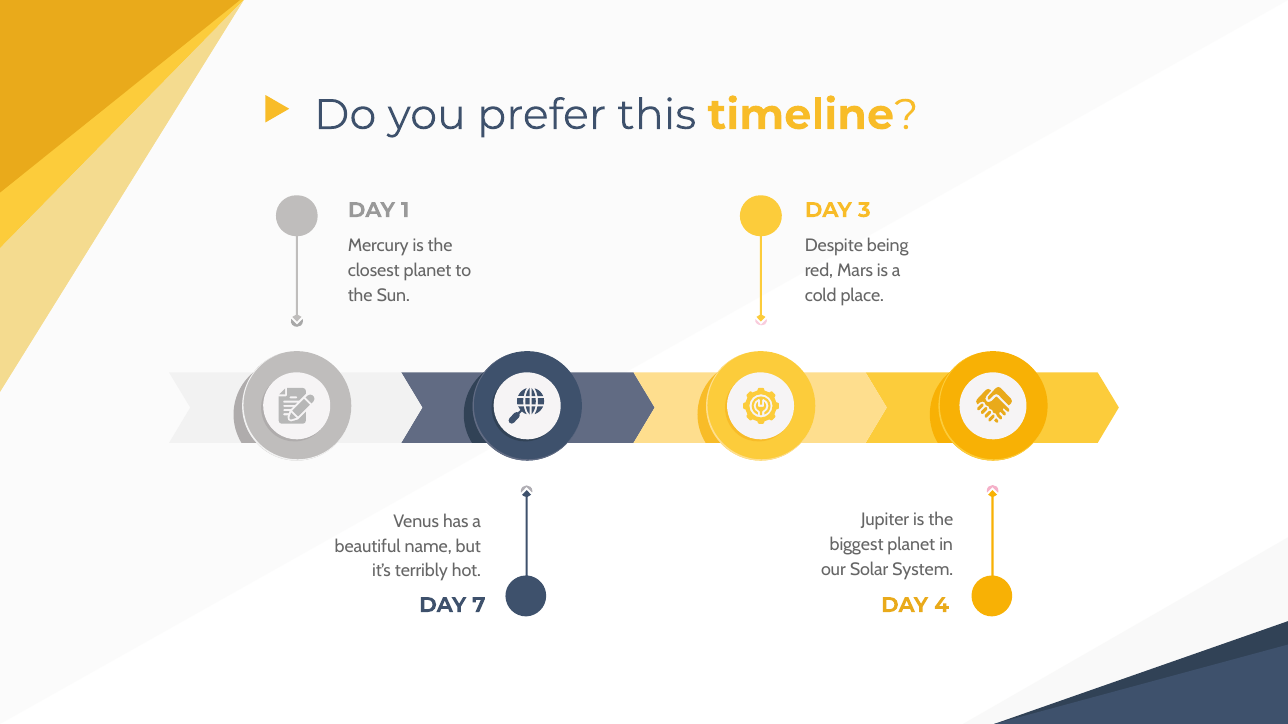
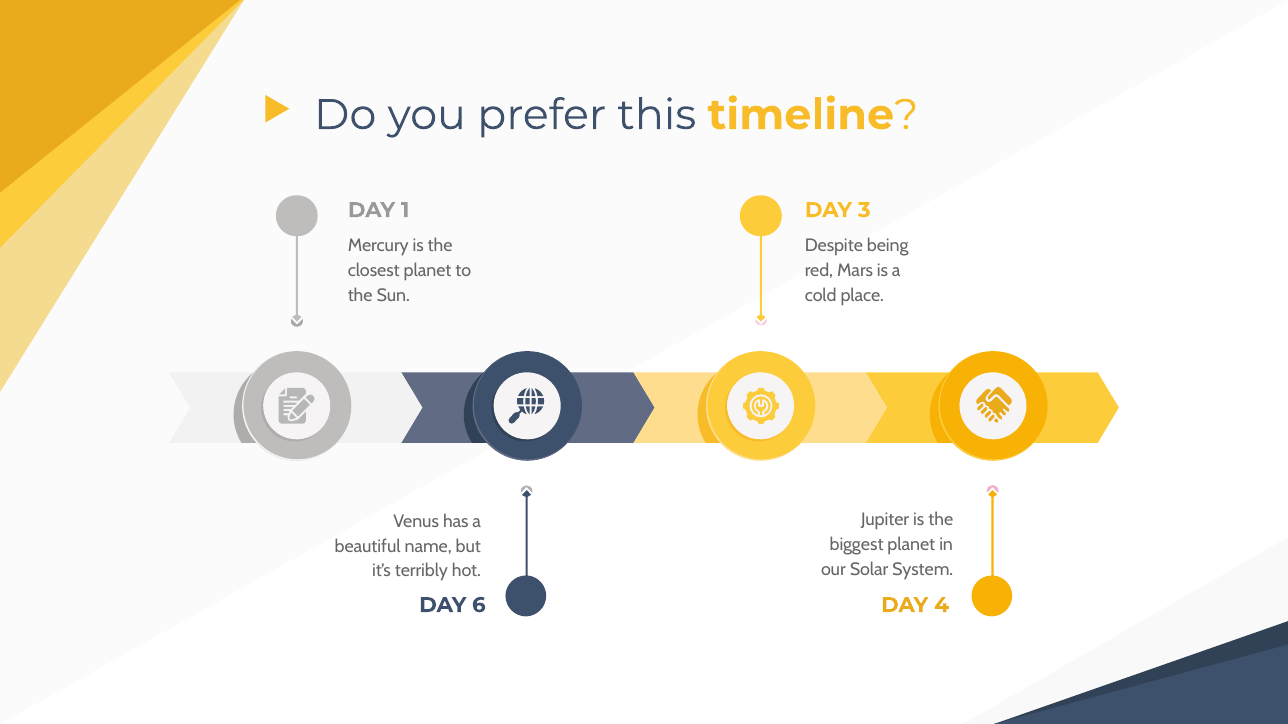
7: 7 -> 6
